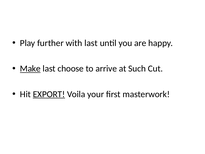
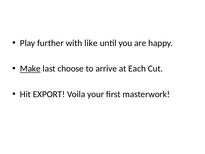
with last: last -> like
Such: Such -> Each
EXPORT underline: present -> none
